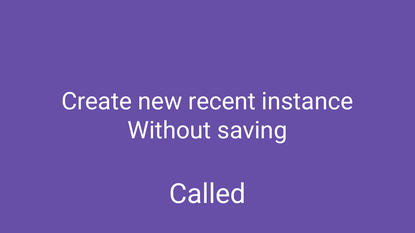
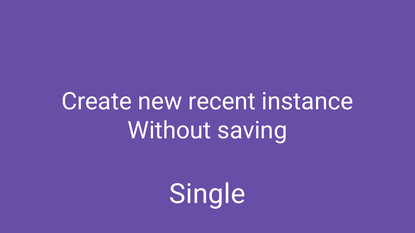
Called: Called -> Single
